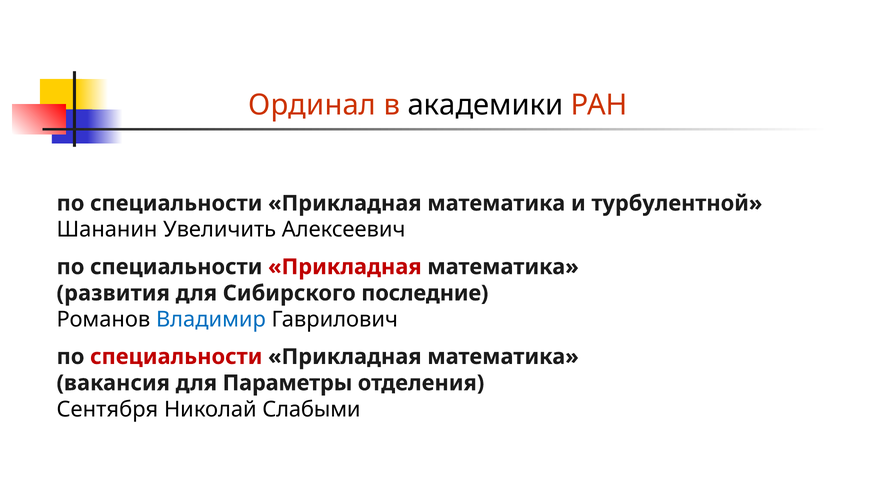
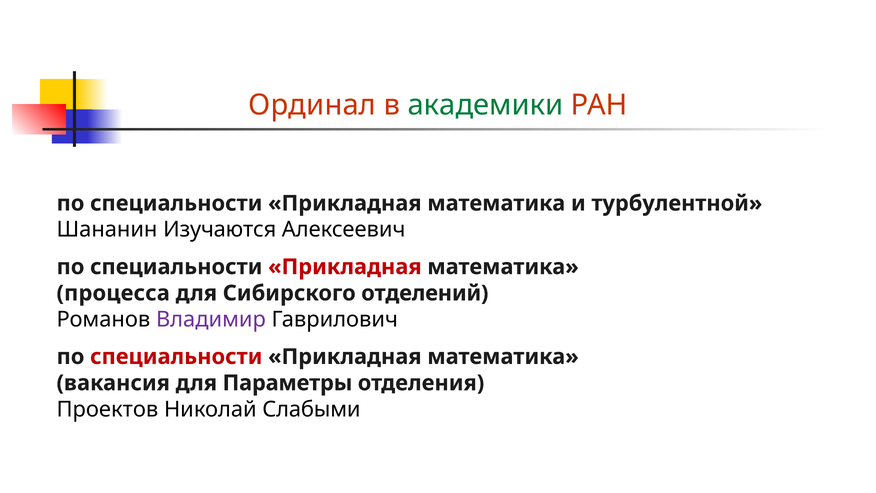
академики colour: black -> green
Увеличить: Увеличить -> Изучаются
развития: развития -> процесса
последние: последние -> отделений
Владимир colour: blue -> purple
Сентября: Сентября -> Проектов
